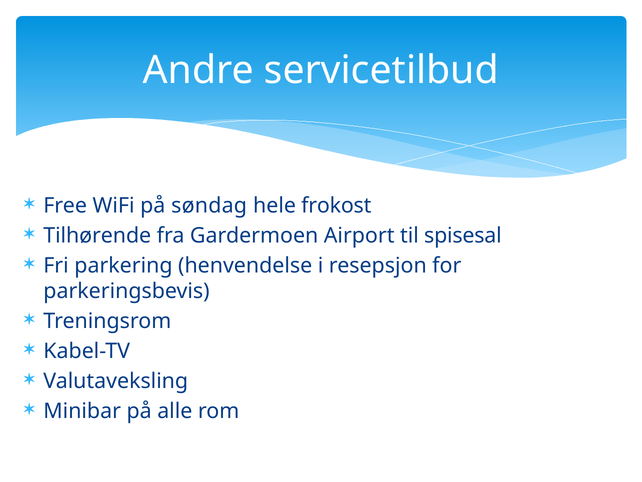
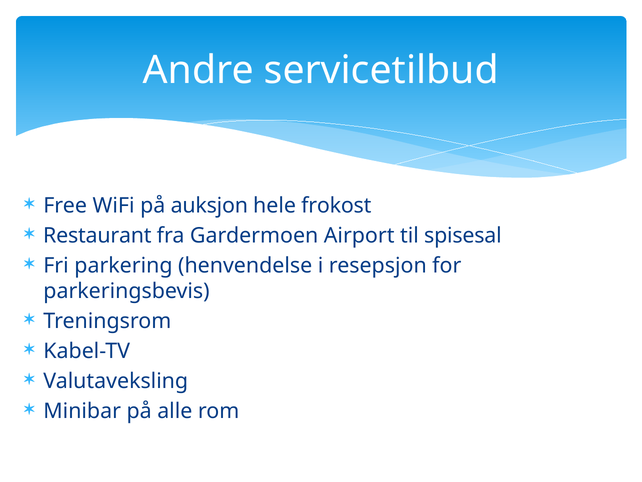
søndag: søndag -> auksjon
Tilhørende: Tilhørende -> Restaurant
